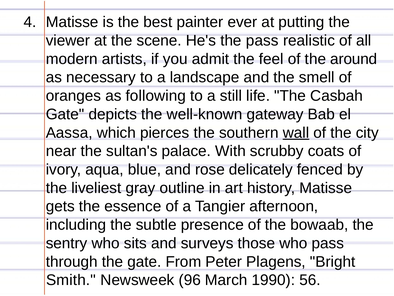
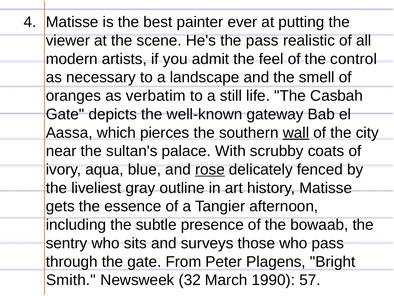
around: around -> control
following: following -> verbatim
rose underline: none -> present
96: 96 -> 32
56: 56 -> 57
